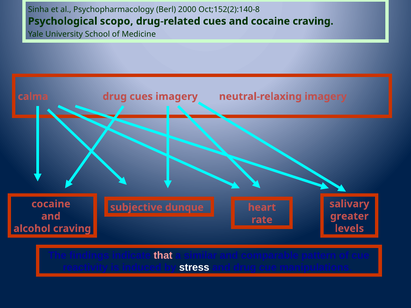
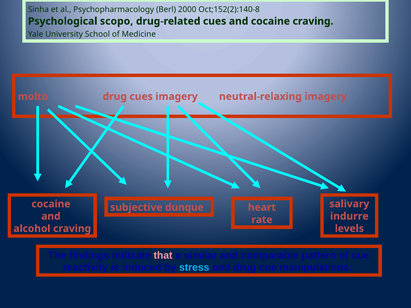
calma: calma -> molto
greater: greater -> indurre
stress colour: white -> light blue
